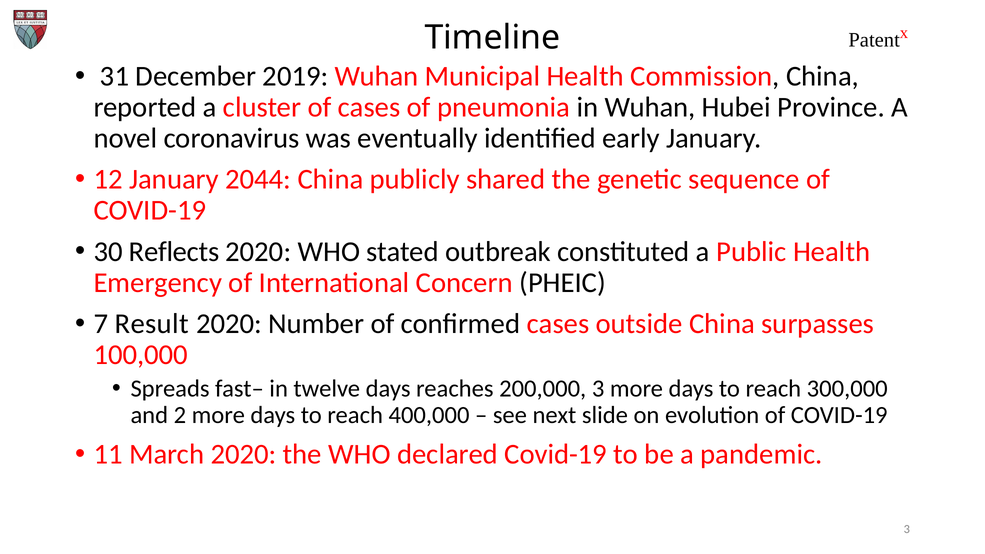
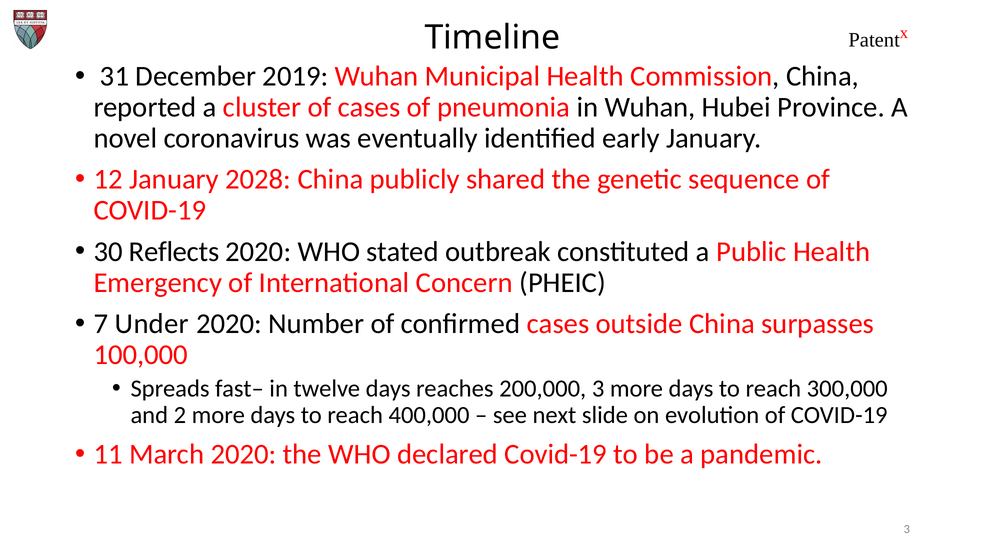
2044: 2044 -> 2028
Result: Result -> Under
